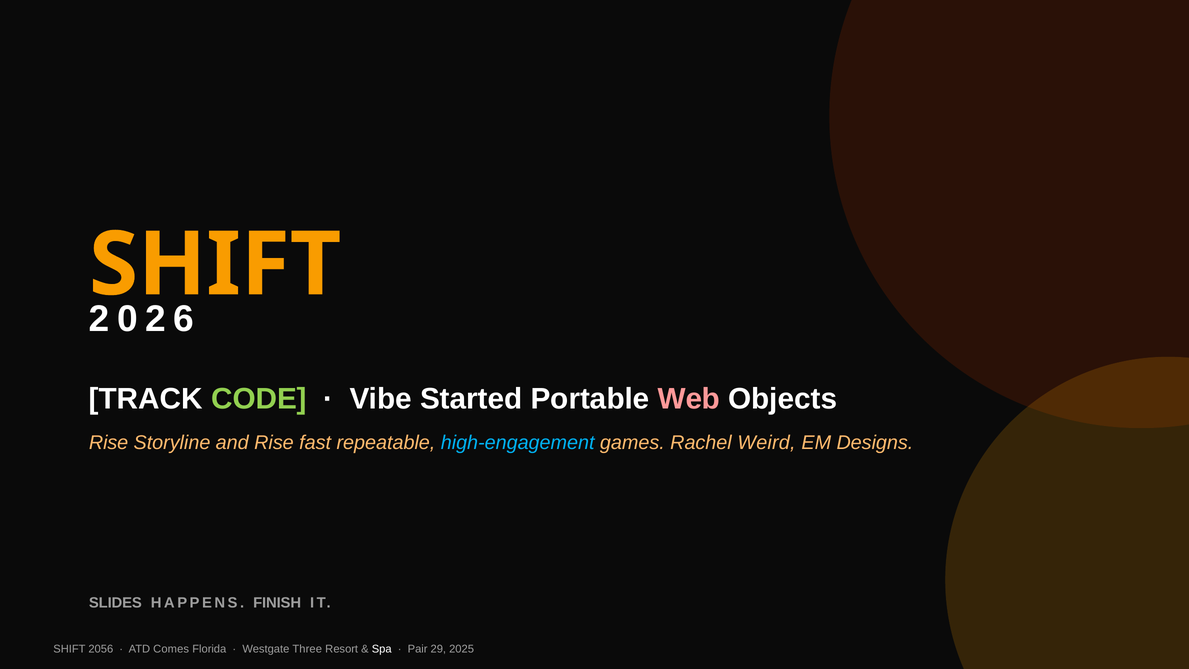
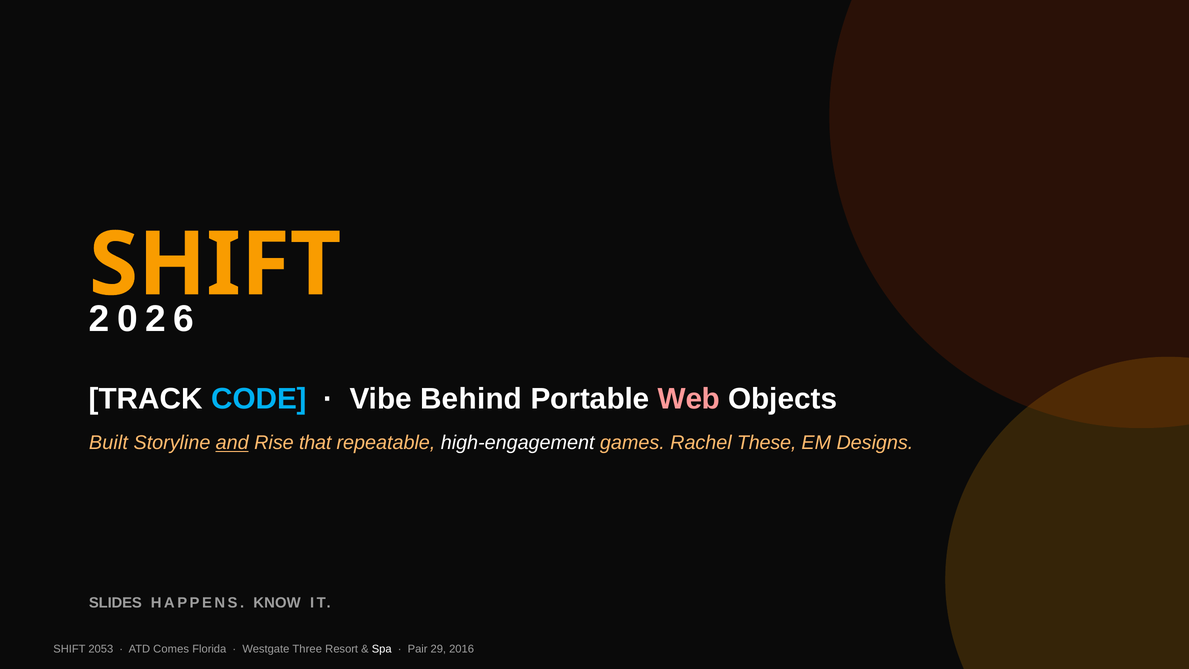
CODE colour: light green -> light blue
Started: Started -> Behind
Rise at (109, 443): Rise -> Built
and underline: none -> present
fast: fast -> that
high-engagement colour: light blue -> white
Weird: Weird -> These
FINISH: FINISH -> KNOW
2056: 2056 -> 2053
2025: 2025 -> 2016
